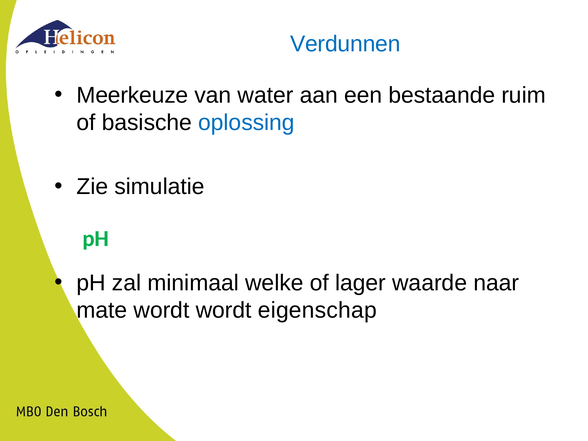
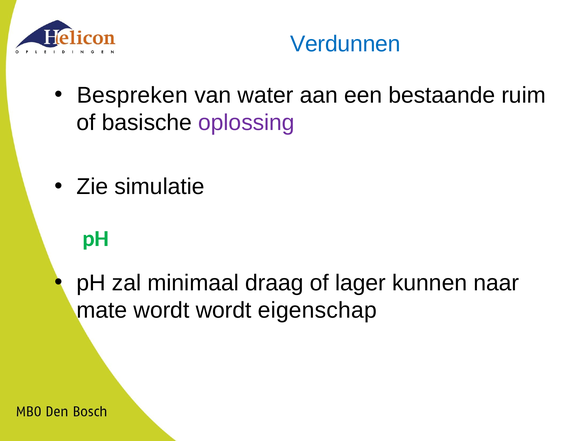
Meerkeuze: Meerkeuze -> Bespreken
oplossing colour: blue -> purple
welke: welke -> draag
waarde: waarde -> kunnen
